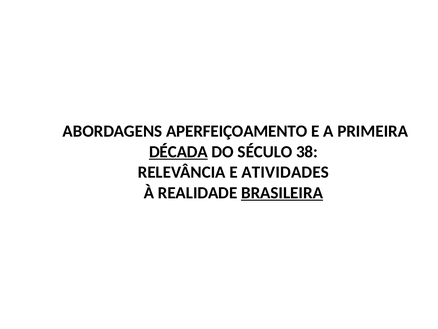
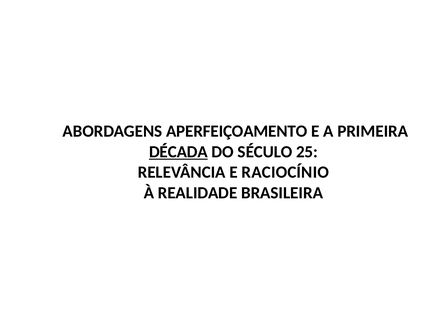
38: 38 -> 25
ATIVIDADES: ATIVIDADES -> RACIOCÍNIO
BRASILEIRA underline: present -> none
